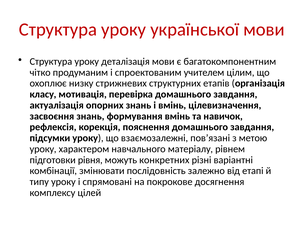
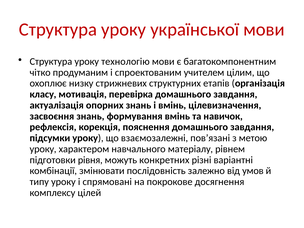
деталізація: деталізація -> технологію
етапі: етапі -> умов
